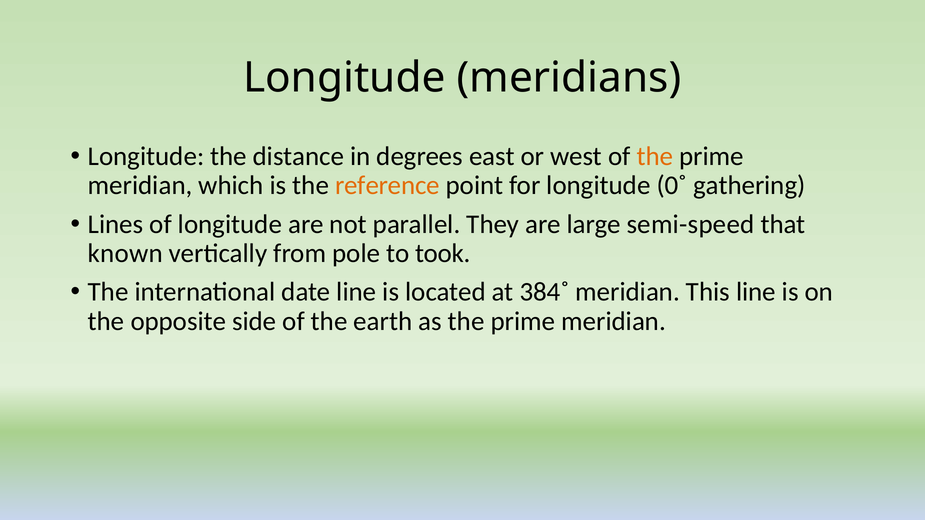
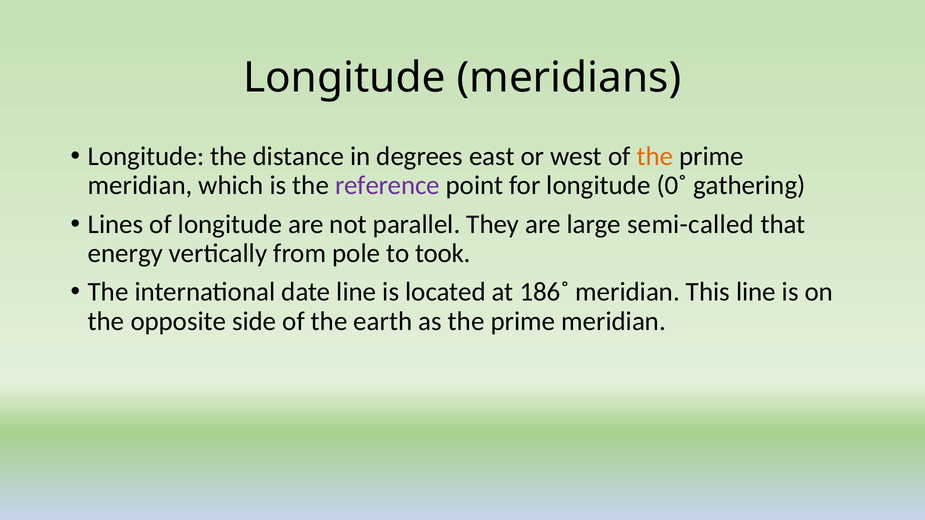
reference colour: orange -> purple
semi-speed: semi-speed -> semi-called
known: known -> energy
384˚: 384˚ -> 186˚
